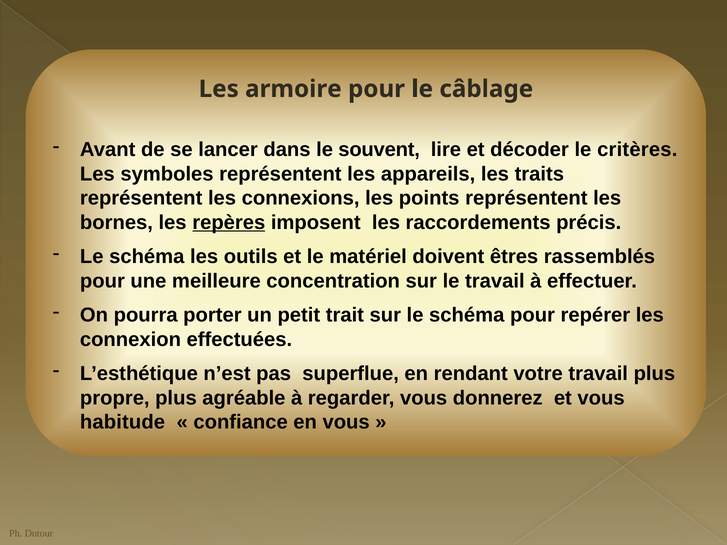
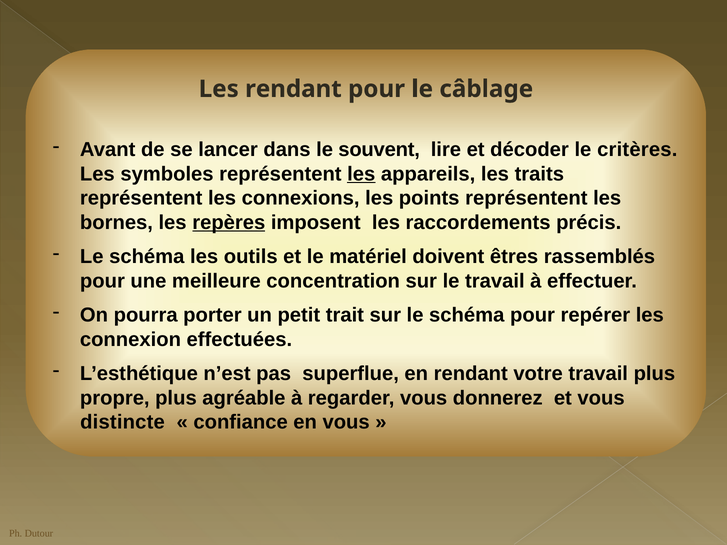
Les armoire: armoire -> rendant
les at (361, 174) underline: none -> present
habitude: habitude -> distincte
